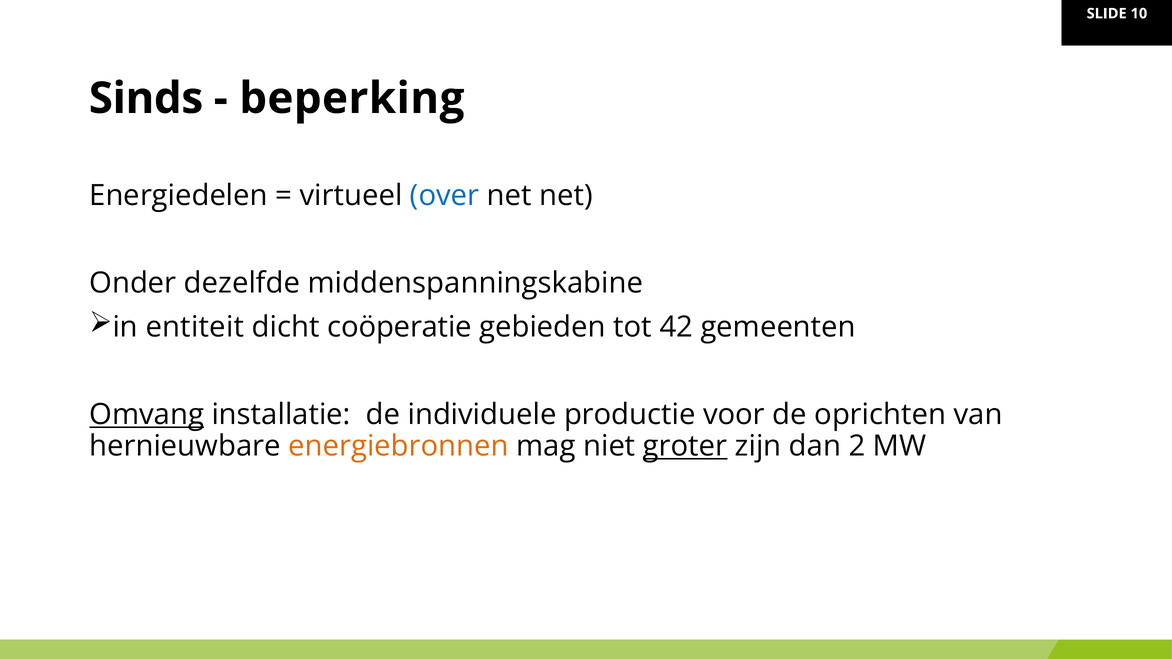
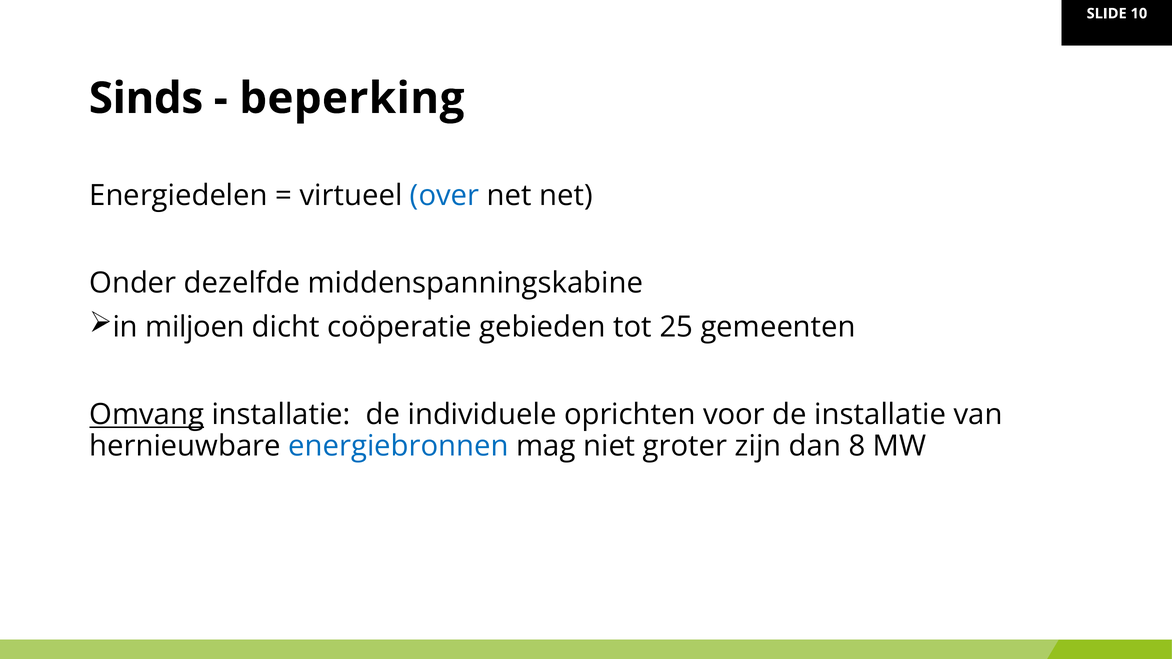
entiteit: entiteit -> miljoen
42: 42 -> 25
productie: productie -> oprichten
de oprichten: oprichten -> installatie
energiebronnen colour: orange -> blue
groter underline: present -> none
2: 2 -> 8
